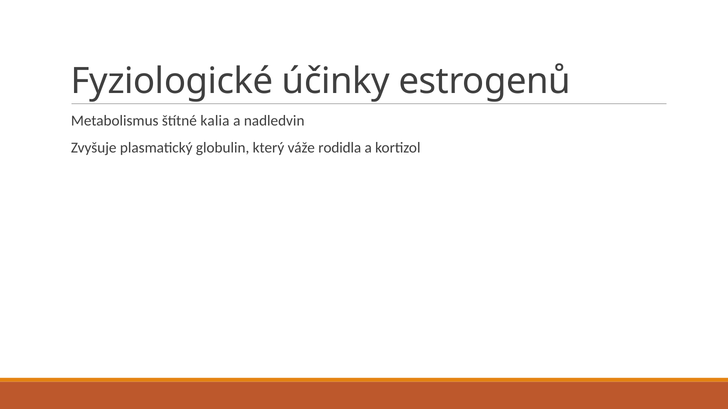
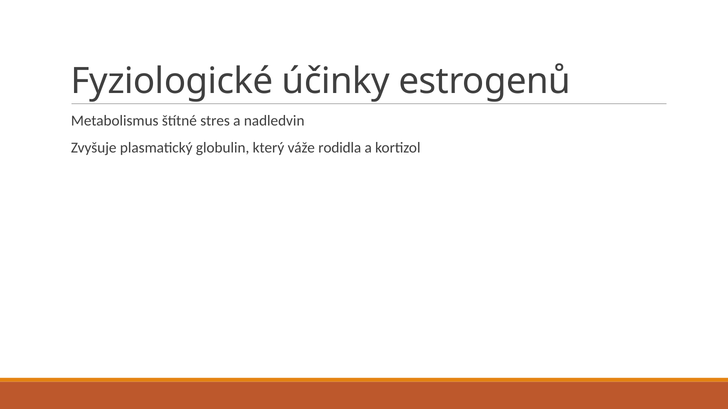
kalia: kalia -> stres
